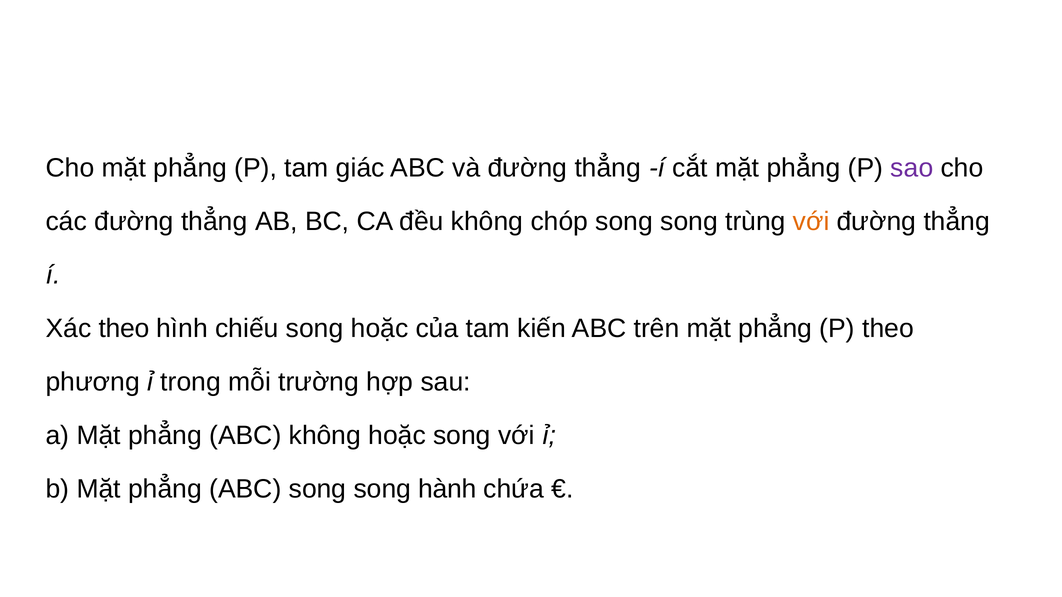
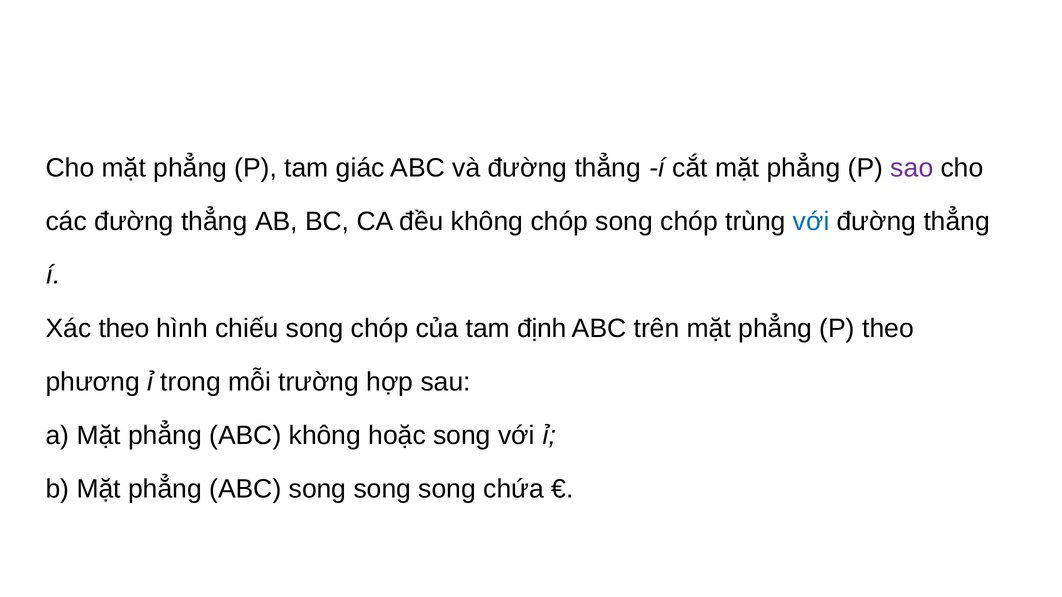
song at (689, 222): song -> chóp
với at (811, 222) colour: orange -> blue
chiếu song hoặc: hoặc -> chóp
kiến: kiến -> định
song song hành: hành -> song
